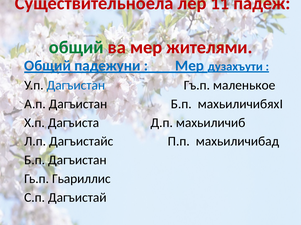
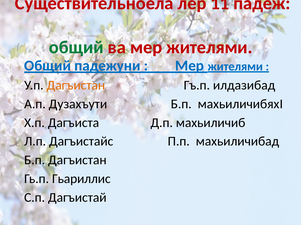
дузахъути at (235, 67): дузахъути -> жителями
Дагъистан at (76, 86) colour: blue -> orange
маленькое: маленькое -> илдазибад
А.п Дагъистан: Дагъистан -> Дузахъути
